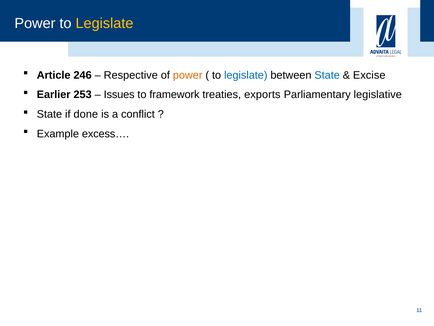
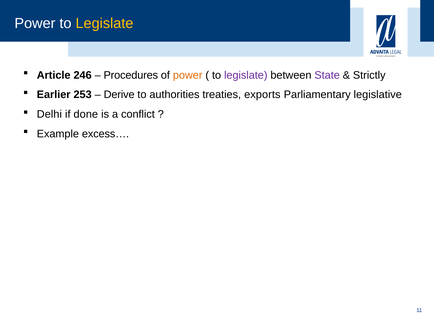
Respective: Respective -> Procedures
legislate at (246, 75) colour: blue -> purple
State at (327, 75) colour: blue -> purple
Excise: Excise -> Strictly
Issues: Issues -> Derive
framework: framework -> authorities
State at (49, 114): State -> Delhi
